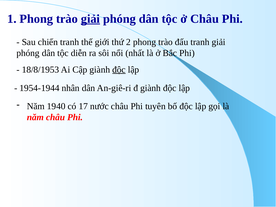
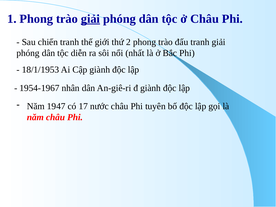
18/8/1953: 18/8/1953 -> 18/1/1953
độc at (119, 70) underline: present -> none
1954-1944: 1954-1944 -> 1954-1967
1940: 1940 -> 1947
